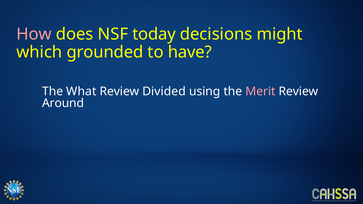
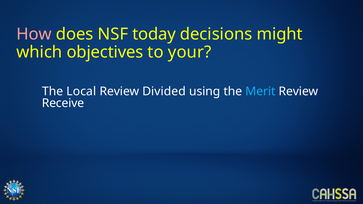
grounded: grounded -> objectives
have: have -> your
What: What -> Local
Merit colour: pink -> light blue
Around: Around -> Receive
